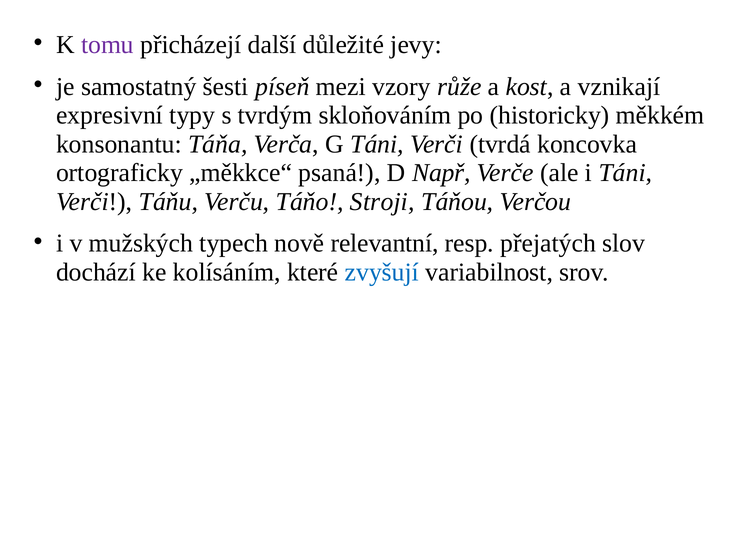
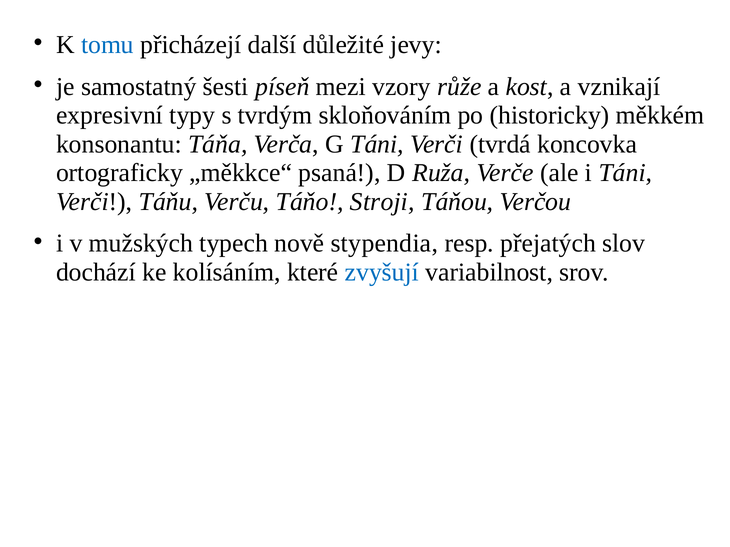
tomu colour: purple -> blue
Např: Např -> Ruža
relevantní: relevantní -> stypendia
